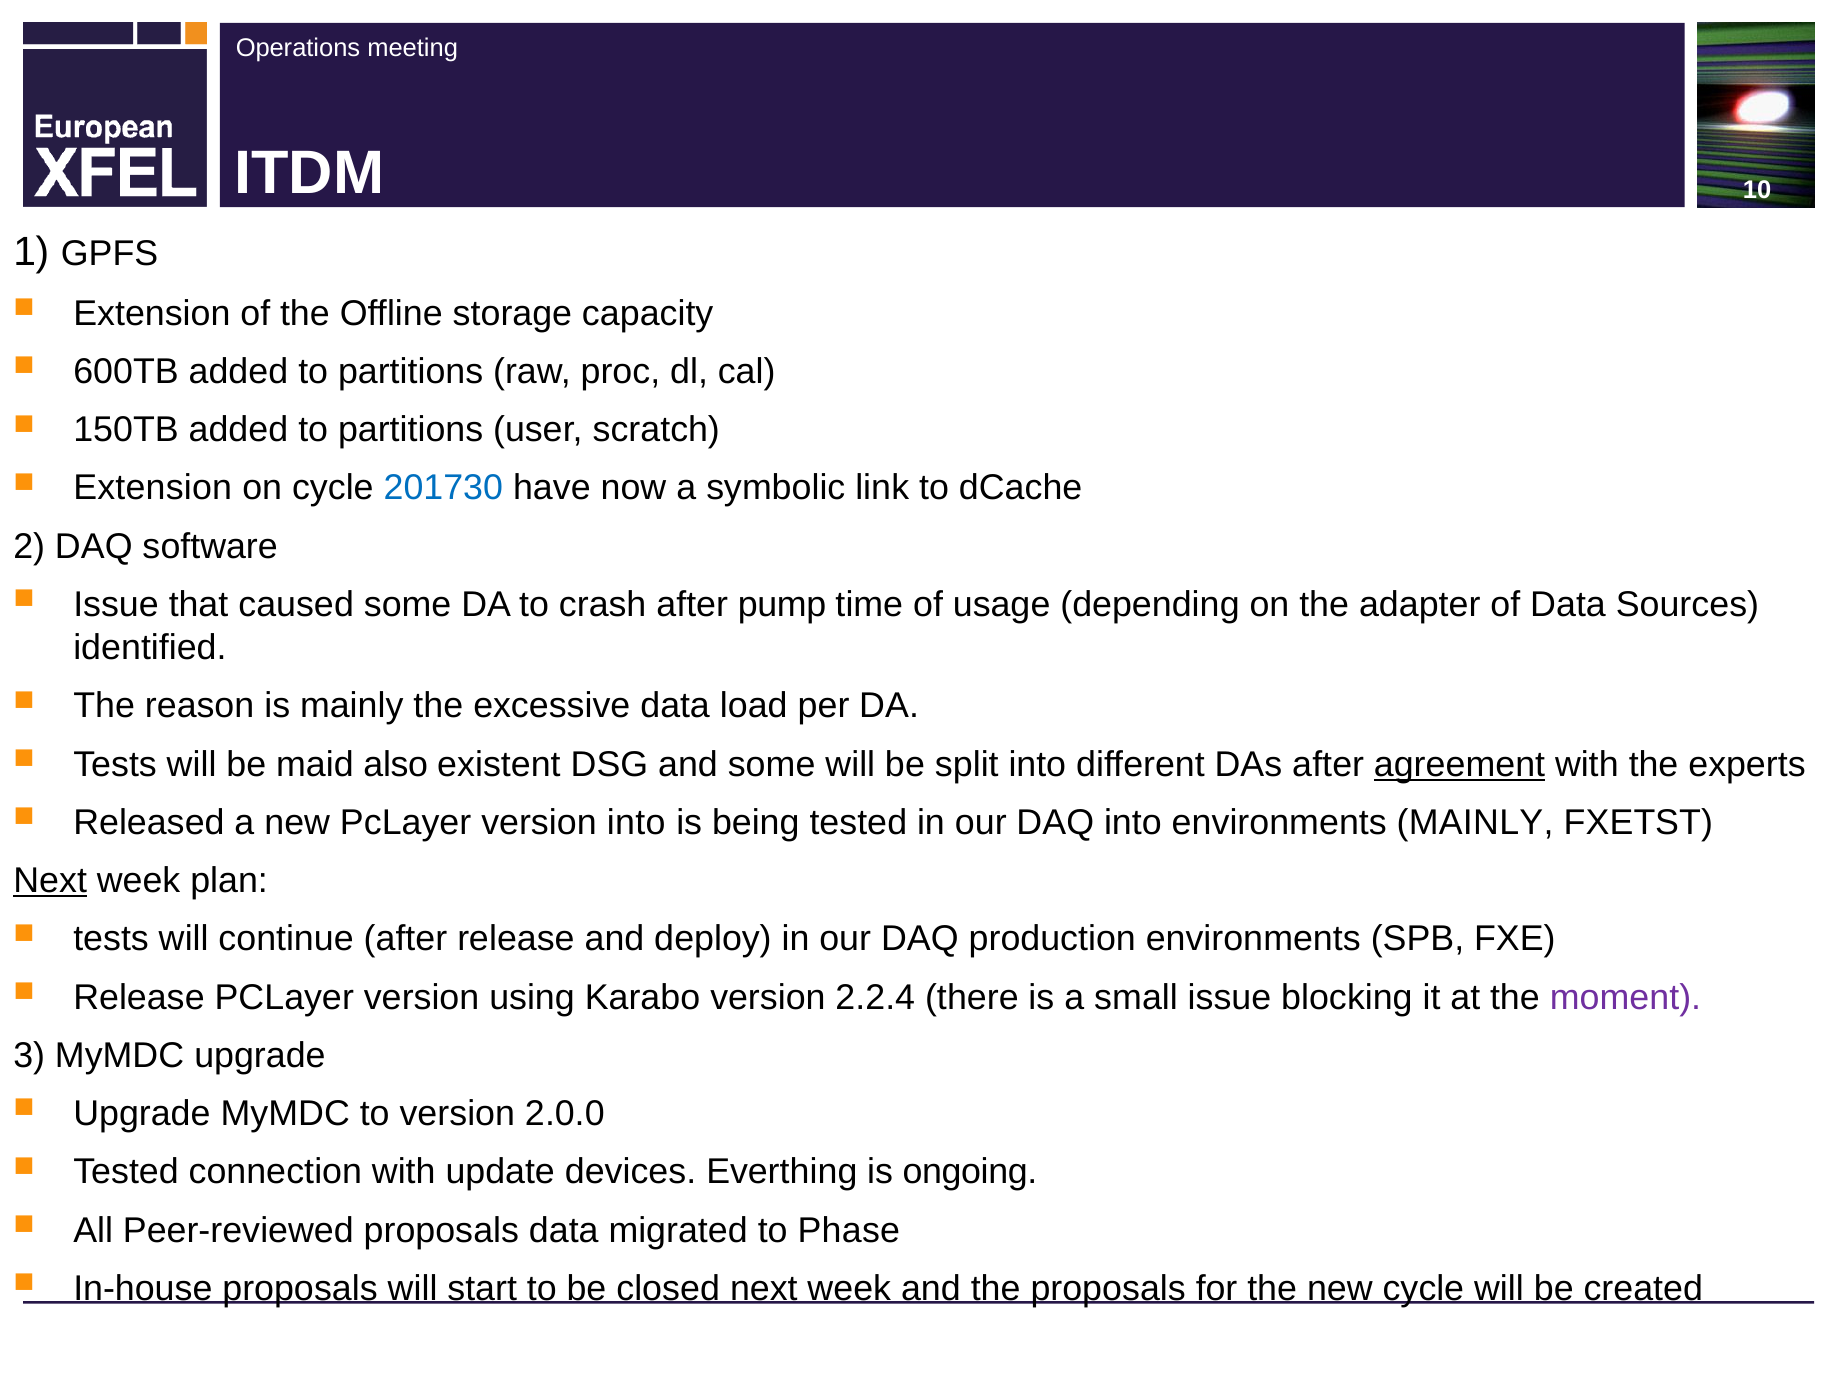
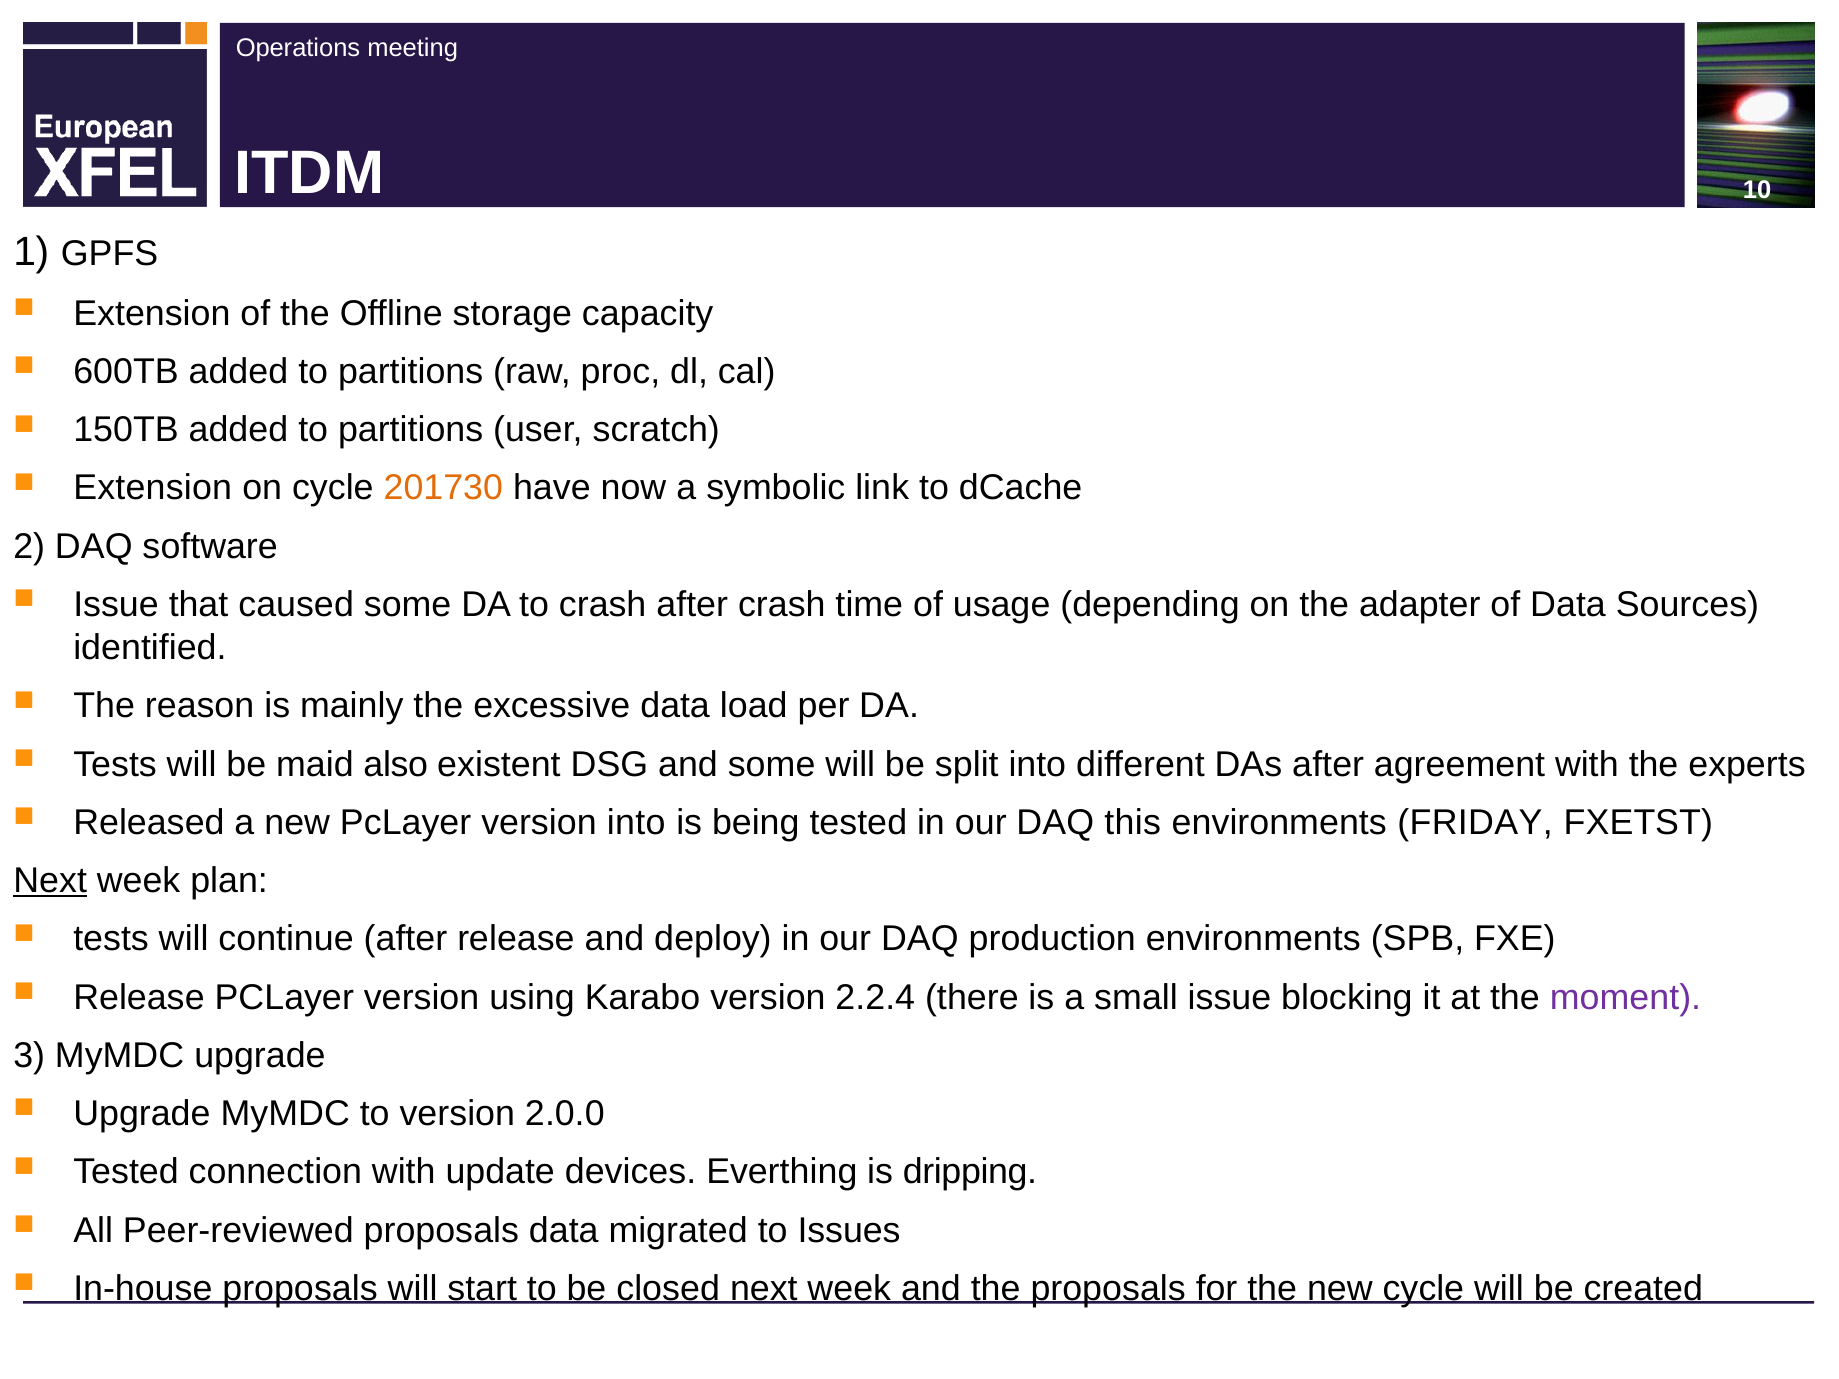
201730 colour: blue -> orange
after pump: pump -> crash
agreement underline: present -> none
DAQ into: into -> this
environments MAINLY: MAINLY -> FRIDAY
ongoing: ongoing -> dripping
Phase: Phase -> Issues
